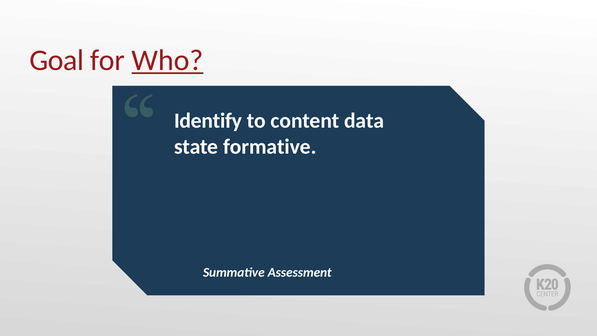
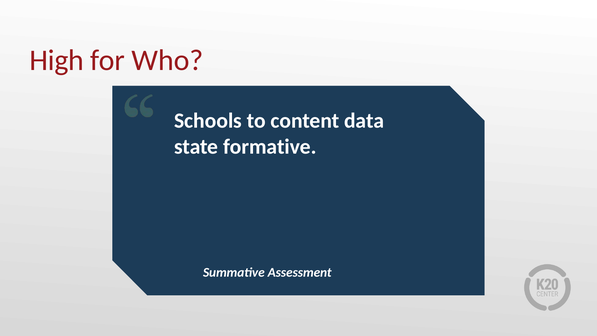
Goal: Goal -> High
Who underline: present -> none
Identify: Identify -> Schools
